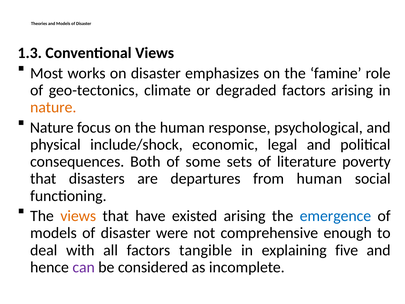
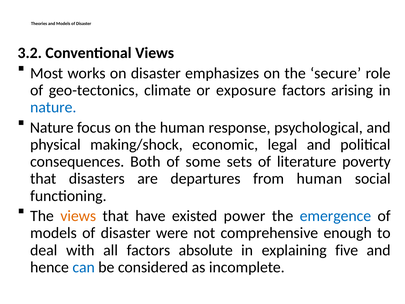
1.3: 1.3 -> 3.2
famine: famine -> secure
degraded: degraded -> exposure
nature at (53, 107) colour: orange -> blue
include/shock: include/shock -> making/shock
existed arising: arising -> power
tangible: tangible -> absolute
can colour: purple -> blue
